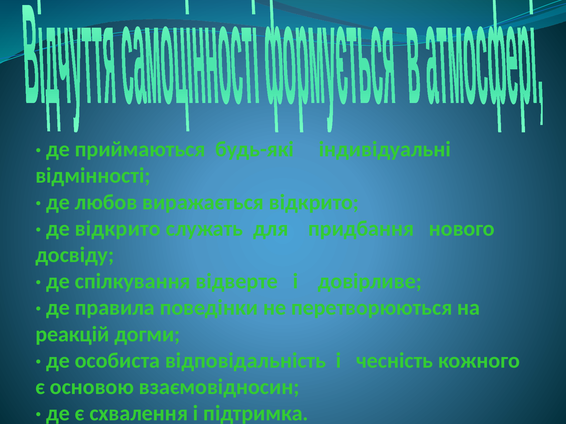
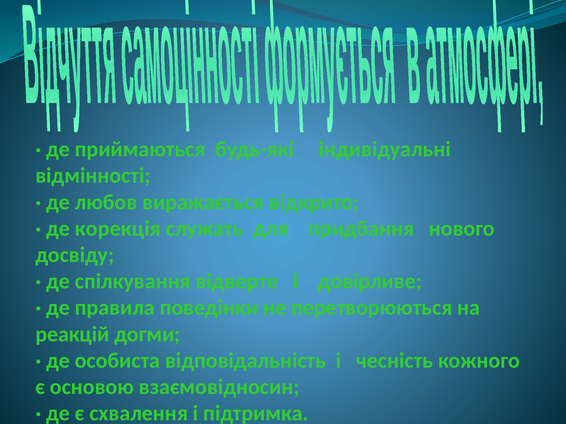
де відкрито: відкрито -> корекція
